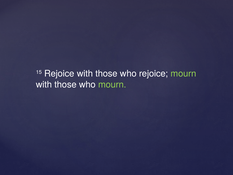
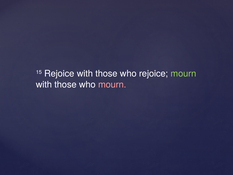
mourn at (112, 84) colour: light green -> pink
